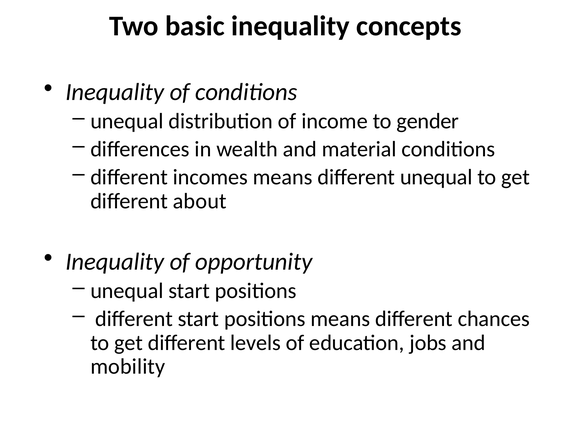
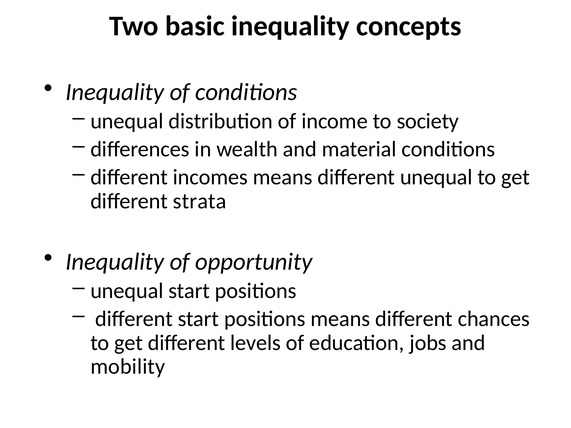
gender: gender -> society
about: about -> strata
